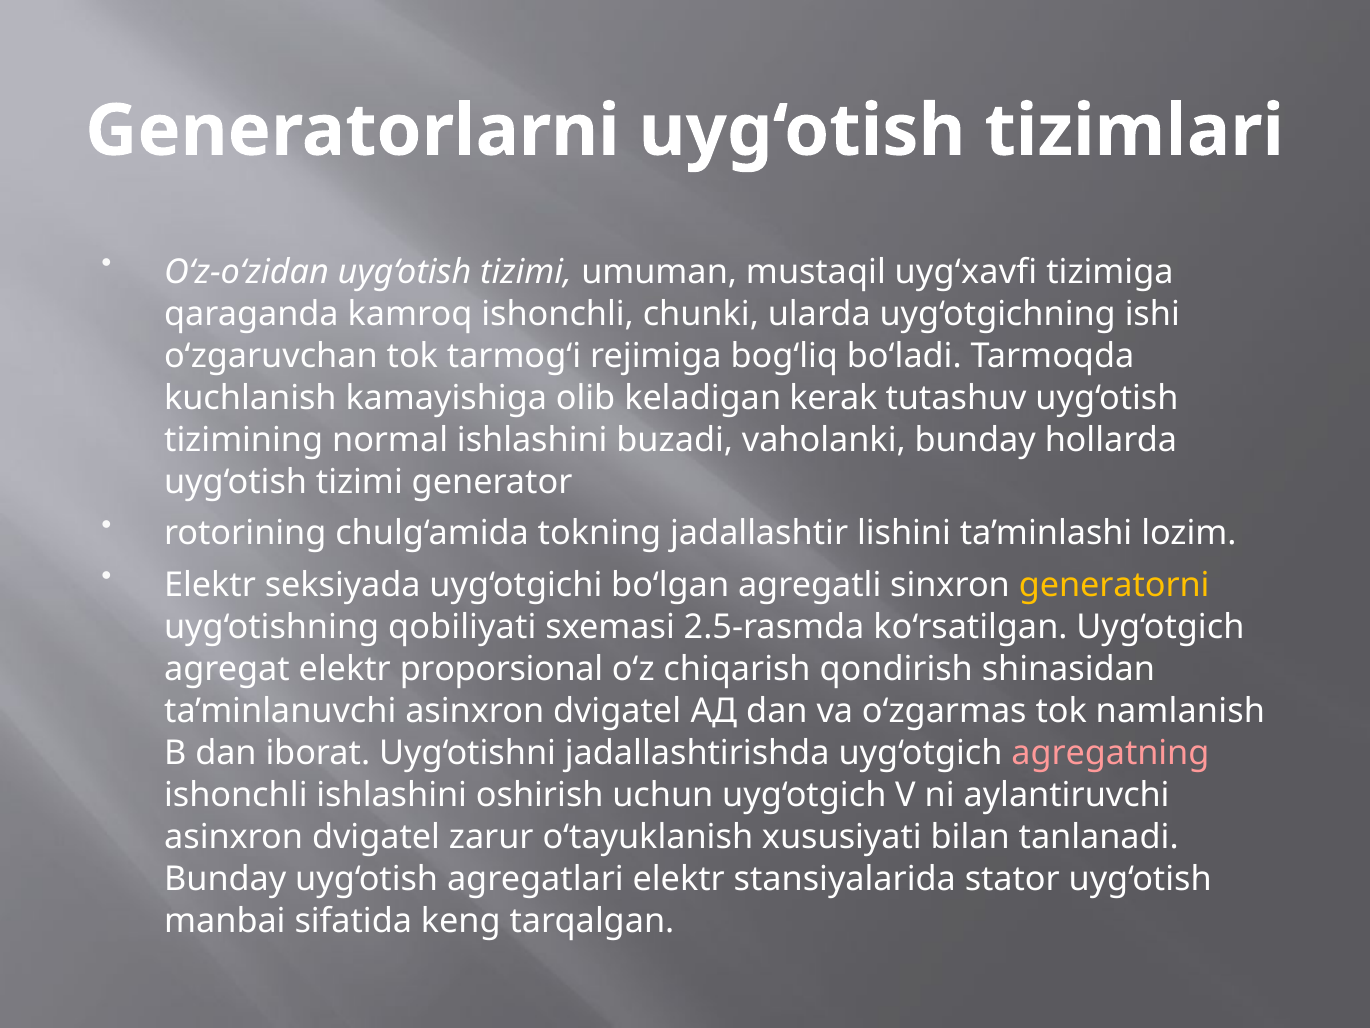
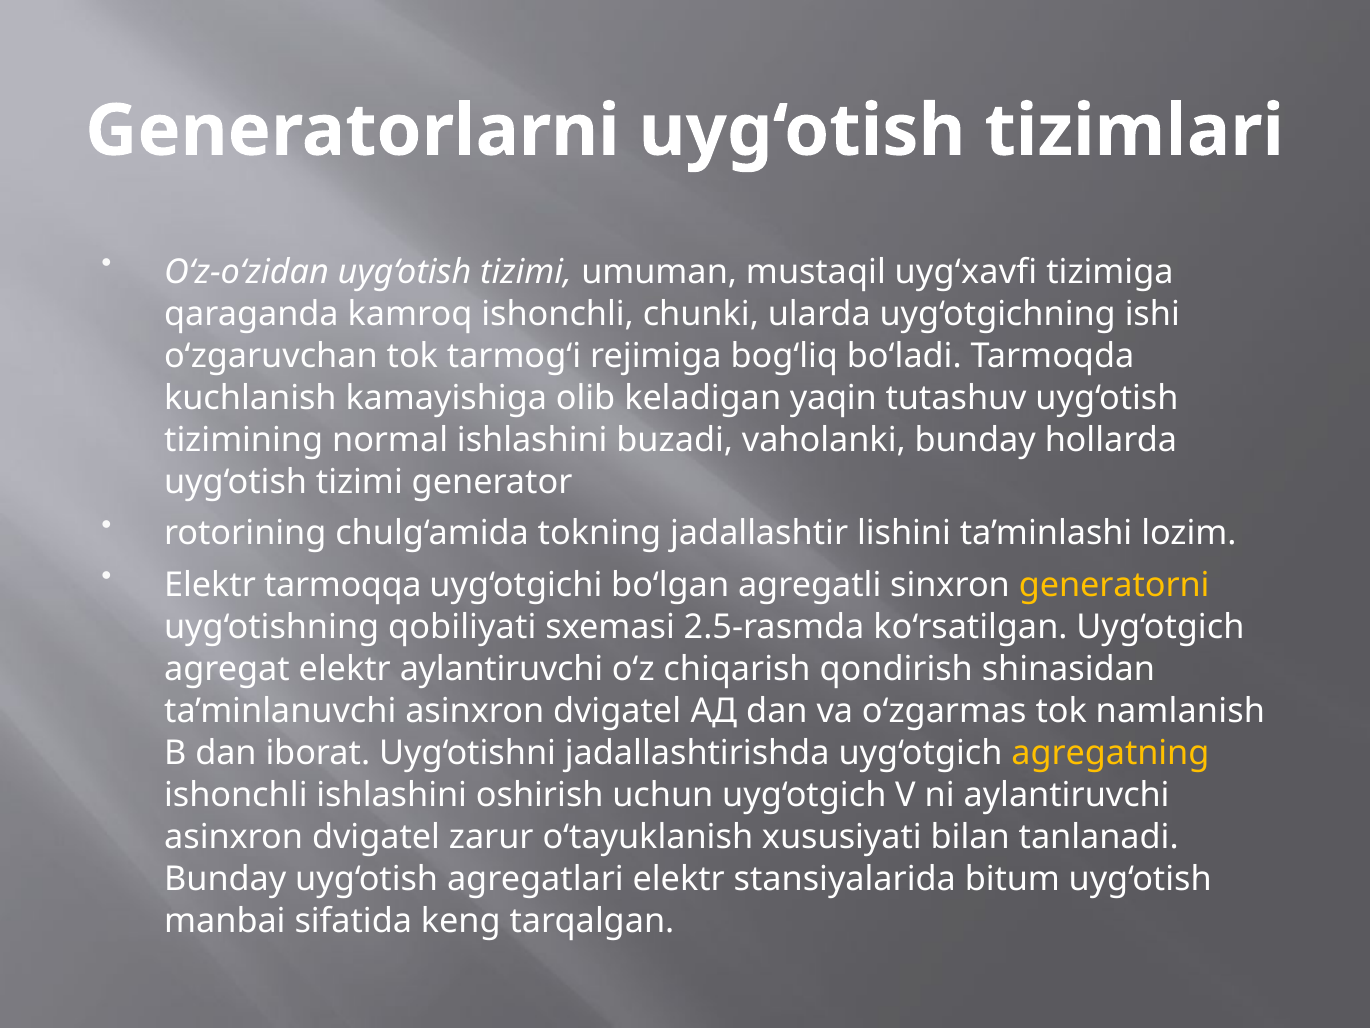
kerak: kerak -> yaqin
seksiyada: seksiyada -> tarmoqqa
elektr proporsional: proporsional -> aylantiruvchi
agregatning colour: pink -> yellow
stator: stator -> bitum
